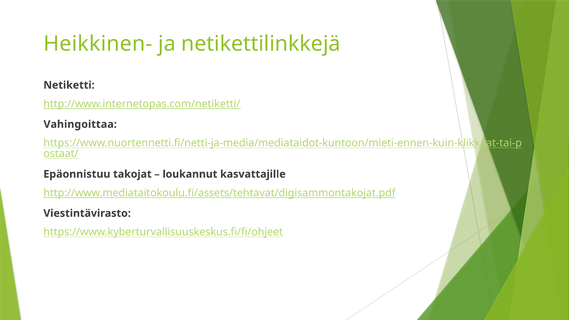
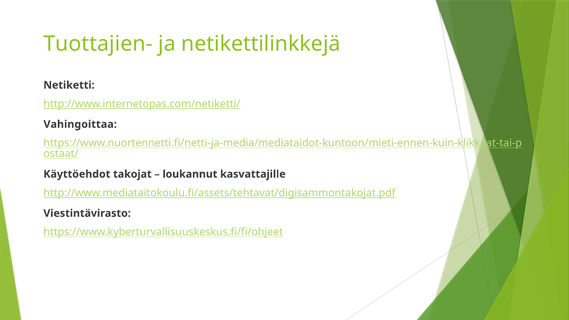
Heikkinen-: Heikkinen- -> Tuottajien-
Epäonnistuu: Epäonnistuu -> Käyttöehdot
